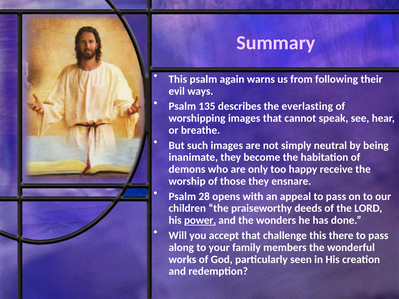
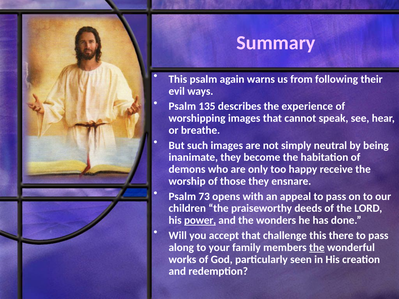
everlasting: everlasting -> experience
28: 28 -> 73
the at (317, 248) underline: none -> present
